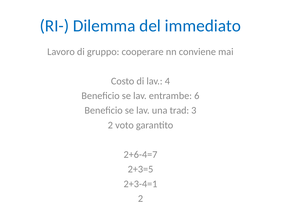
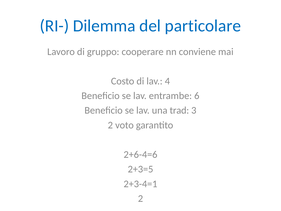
immediato: immediato -> particolare
2+6-4=7: 2+6-4=7 -> 2+6-4=6
